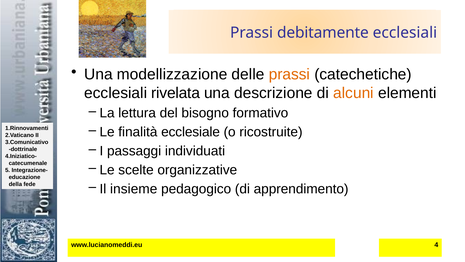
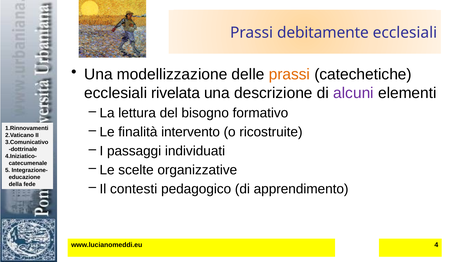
alcuni colour: orange -> purple
ecclesiale: ecclesiale -> intervento
insieme: insieme -> contesti
